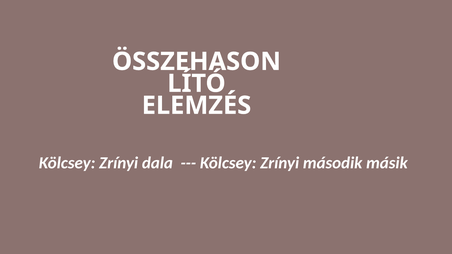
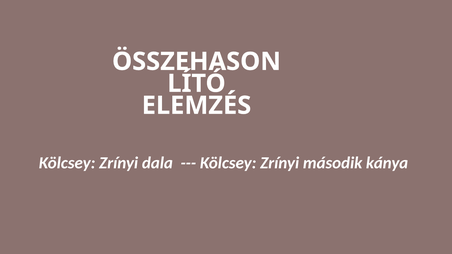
másik: másik -> kánya
